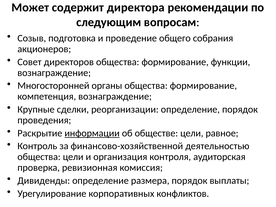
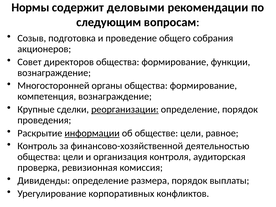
Может: Может -> Нормы
директора: директора -> деловыми
реорганизации underline: none -> present
